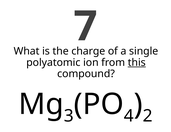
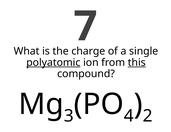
polyatomic underline: none -> present
